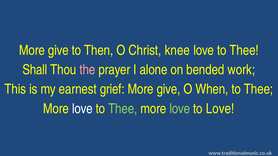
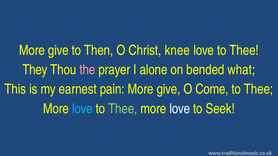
Shall: Shall -> They
work: work -> what
grief: grief -> pain
When: When -> Come
love at (82, 109) colour: white -> light blue
love at (180, 109) colour: light green -> white
to Love: Love -> Seek
